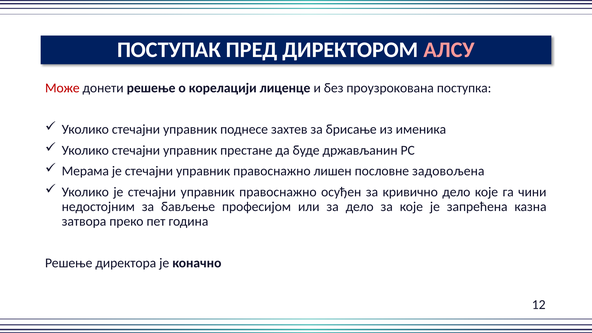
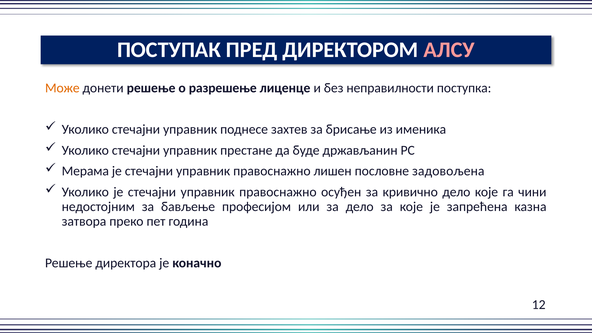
Може colour: red -> orange
корелацији: корелацији -> разрешење
проузрокована: проузрокована -> неправилности
